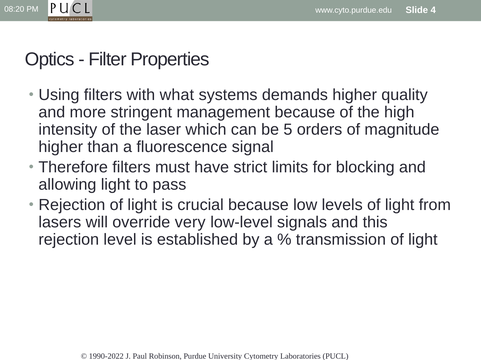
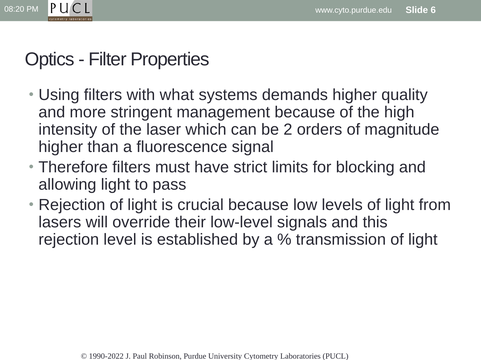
4: 4 -> 6
5: 5 -> 2
very: very -> their
